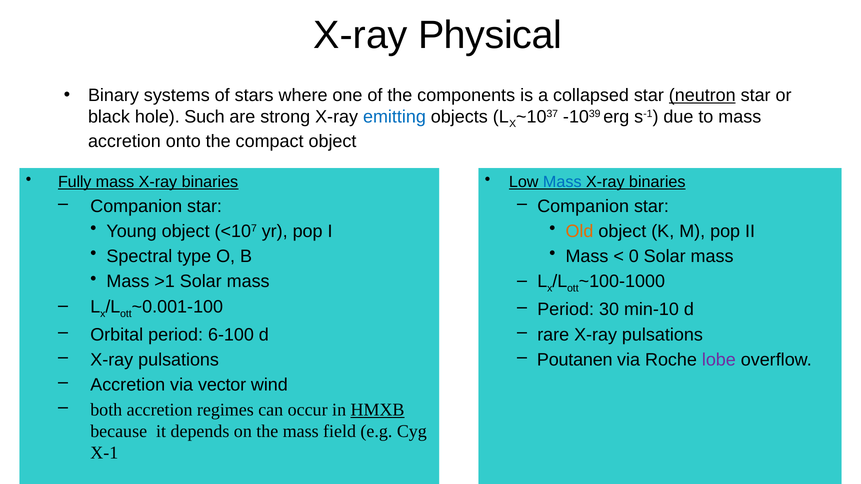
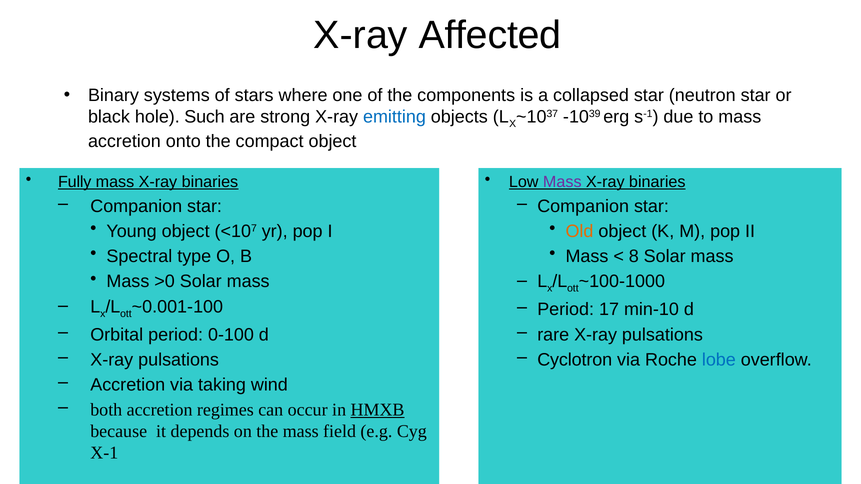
Physical: Physical -> Affected
neutron underline: present -> none
Mass at (562, 182) colour: blue -> purple
0: 0 -> 8
>1: >1 -> >0
30: 30 -> 17
6-100: 6-100 -> 0-100
Poutanen: Poutanen -> Cyclotron
lobe colour: purple -> blue
vector: vector -> taking
